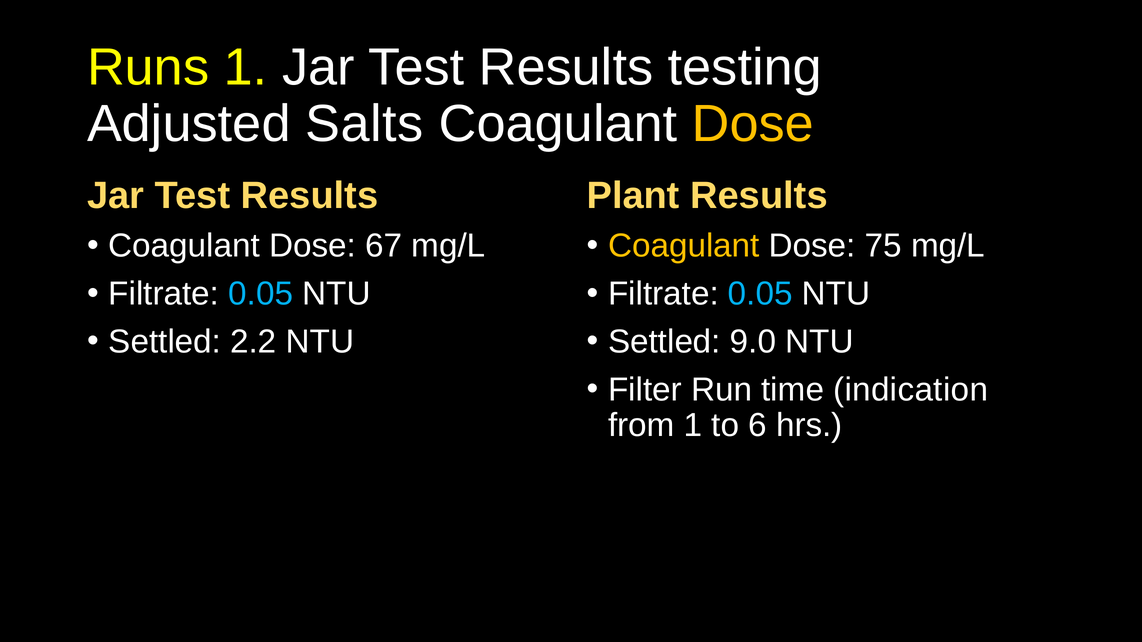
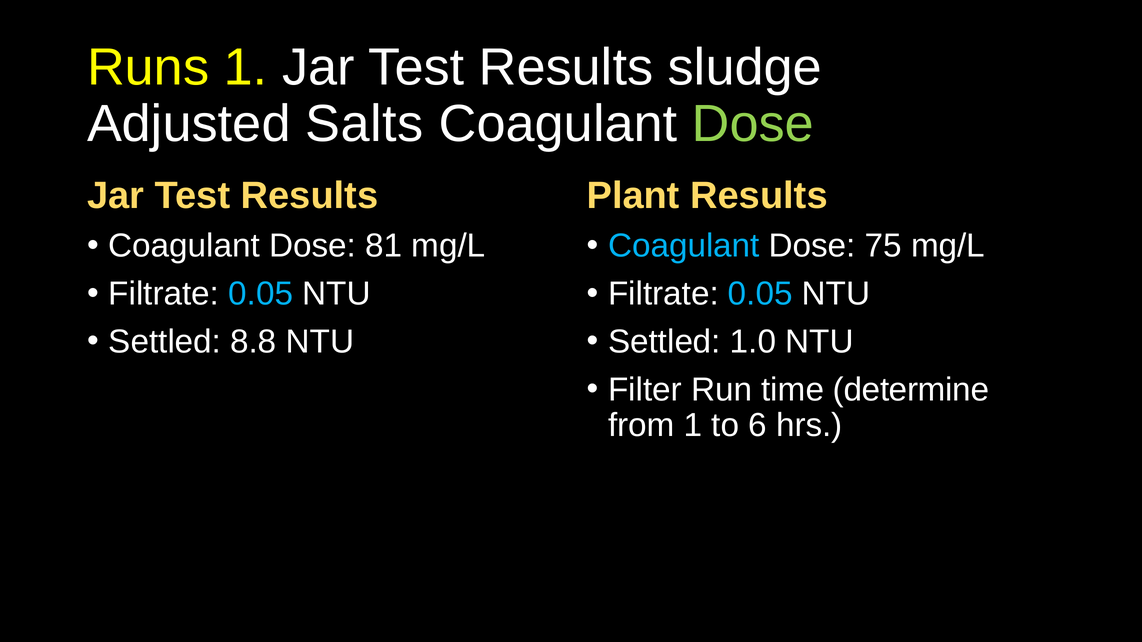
testing: testing -> sludge
Dose at (753, 124) colour: yellow -> light green
67: 67 -> 81
Coagulant at (684, 246) colour: yellow -> light blue
2.2: 2.2 -> 8.8
9.0: 9.0 -> 1.0
indication: indication -> determine
